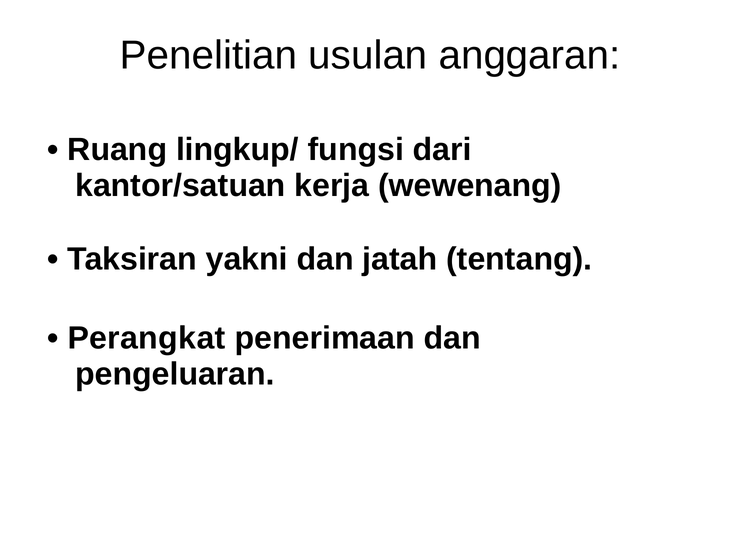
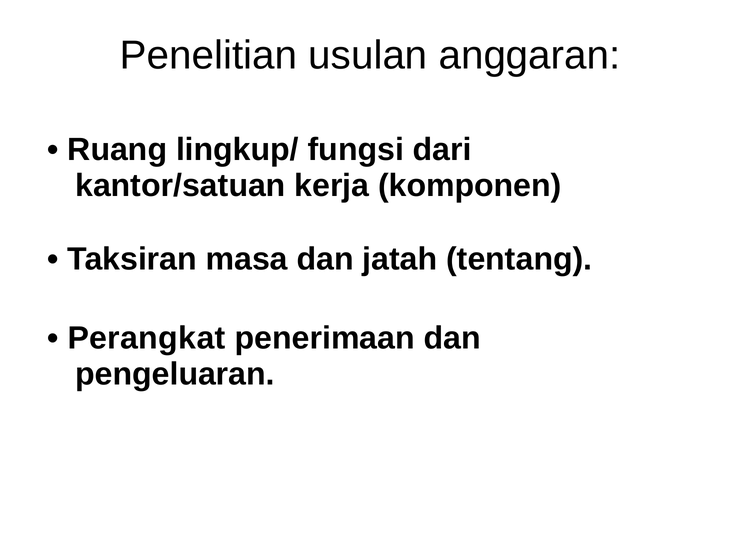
wewenang: wewenang -> komponen
yakni: yakni -> masa
